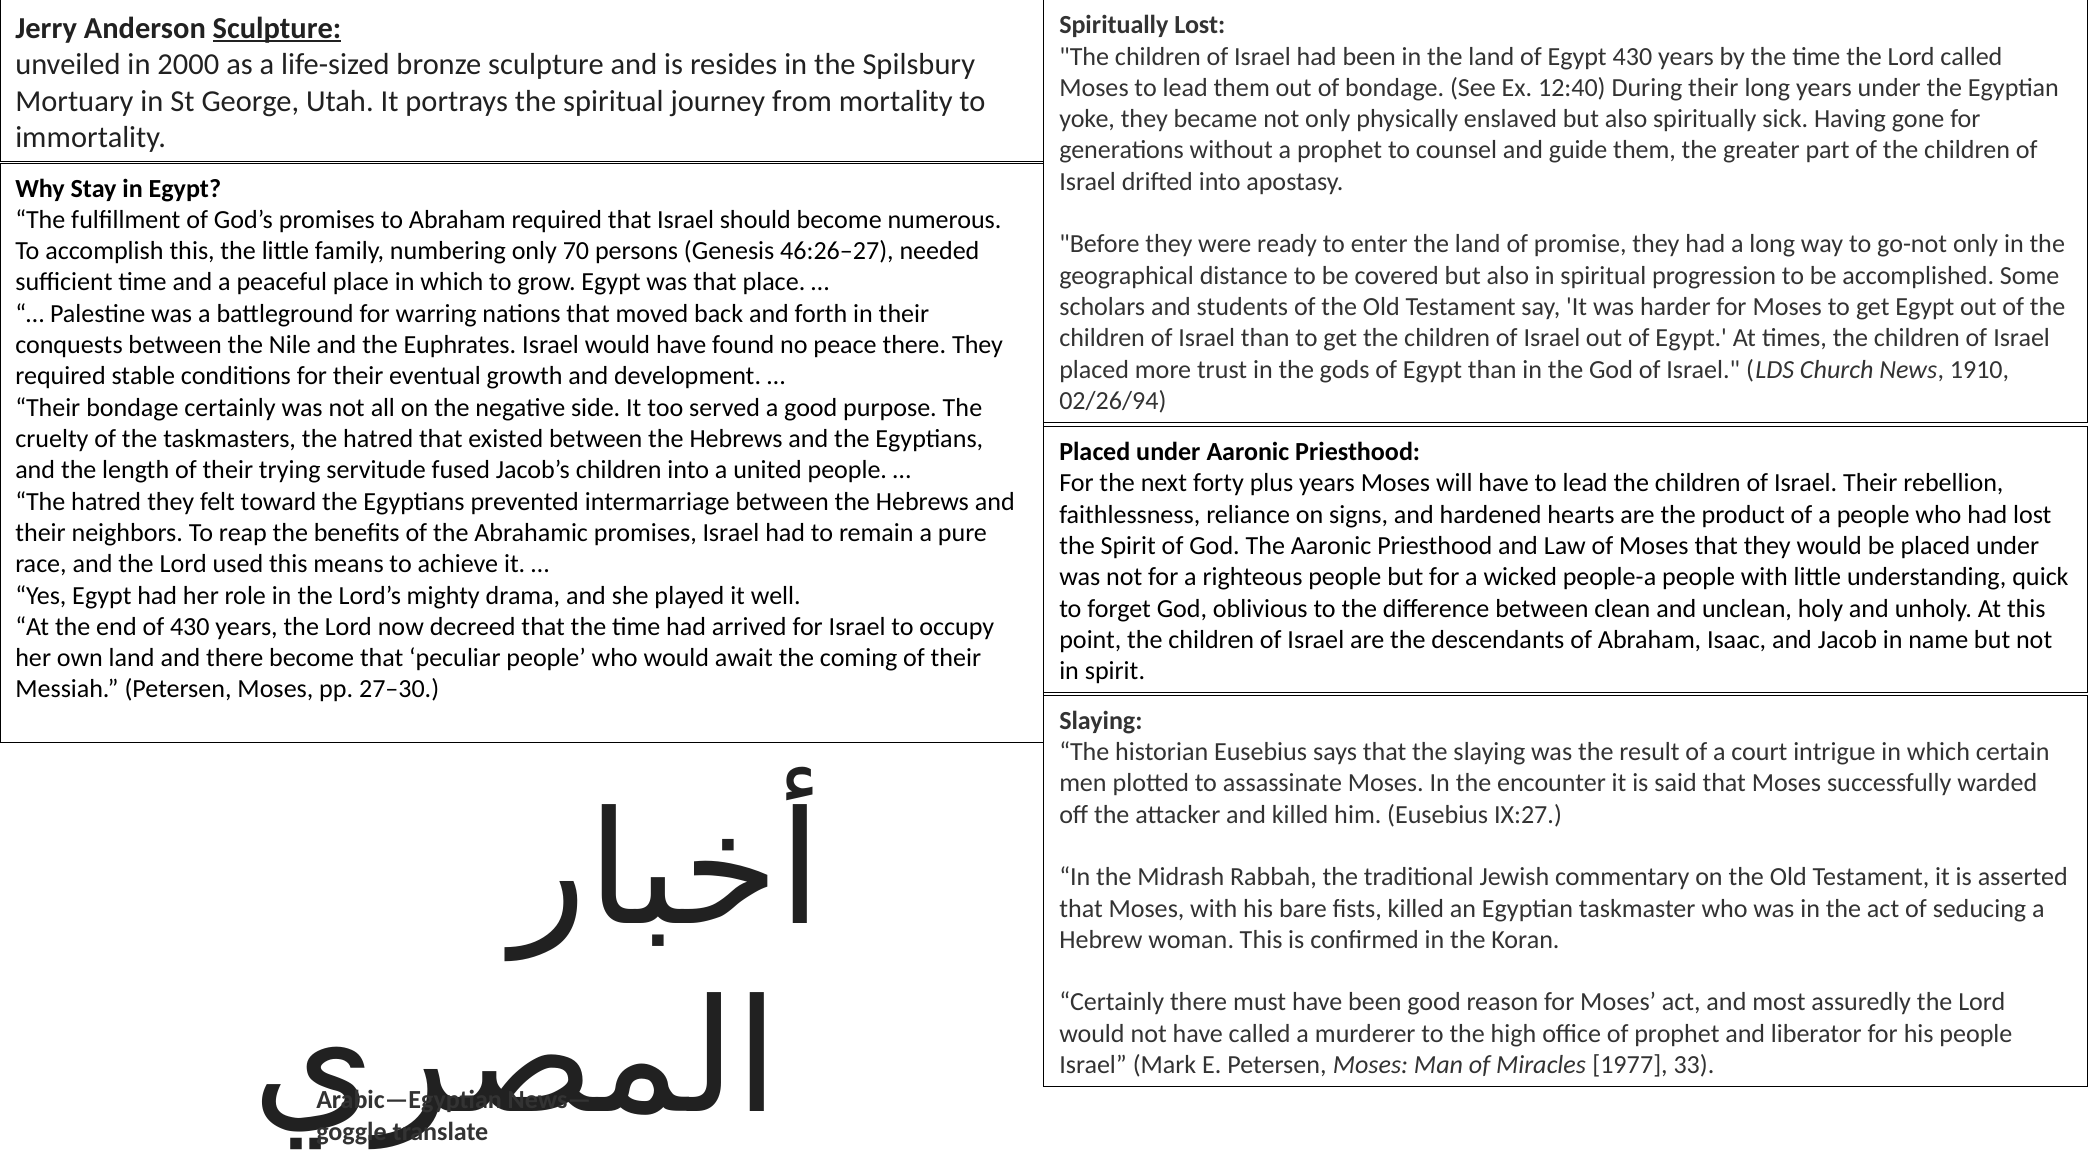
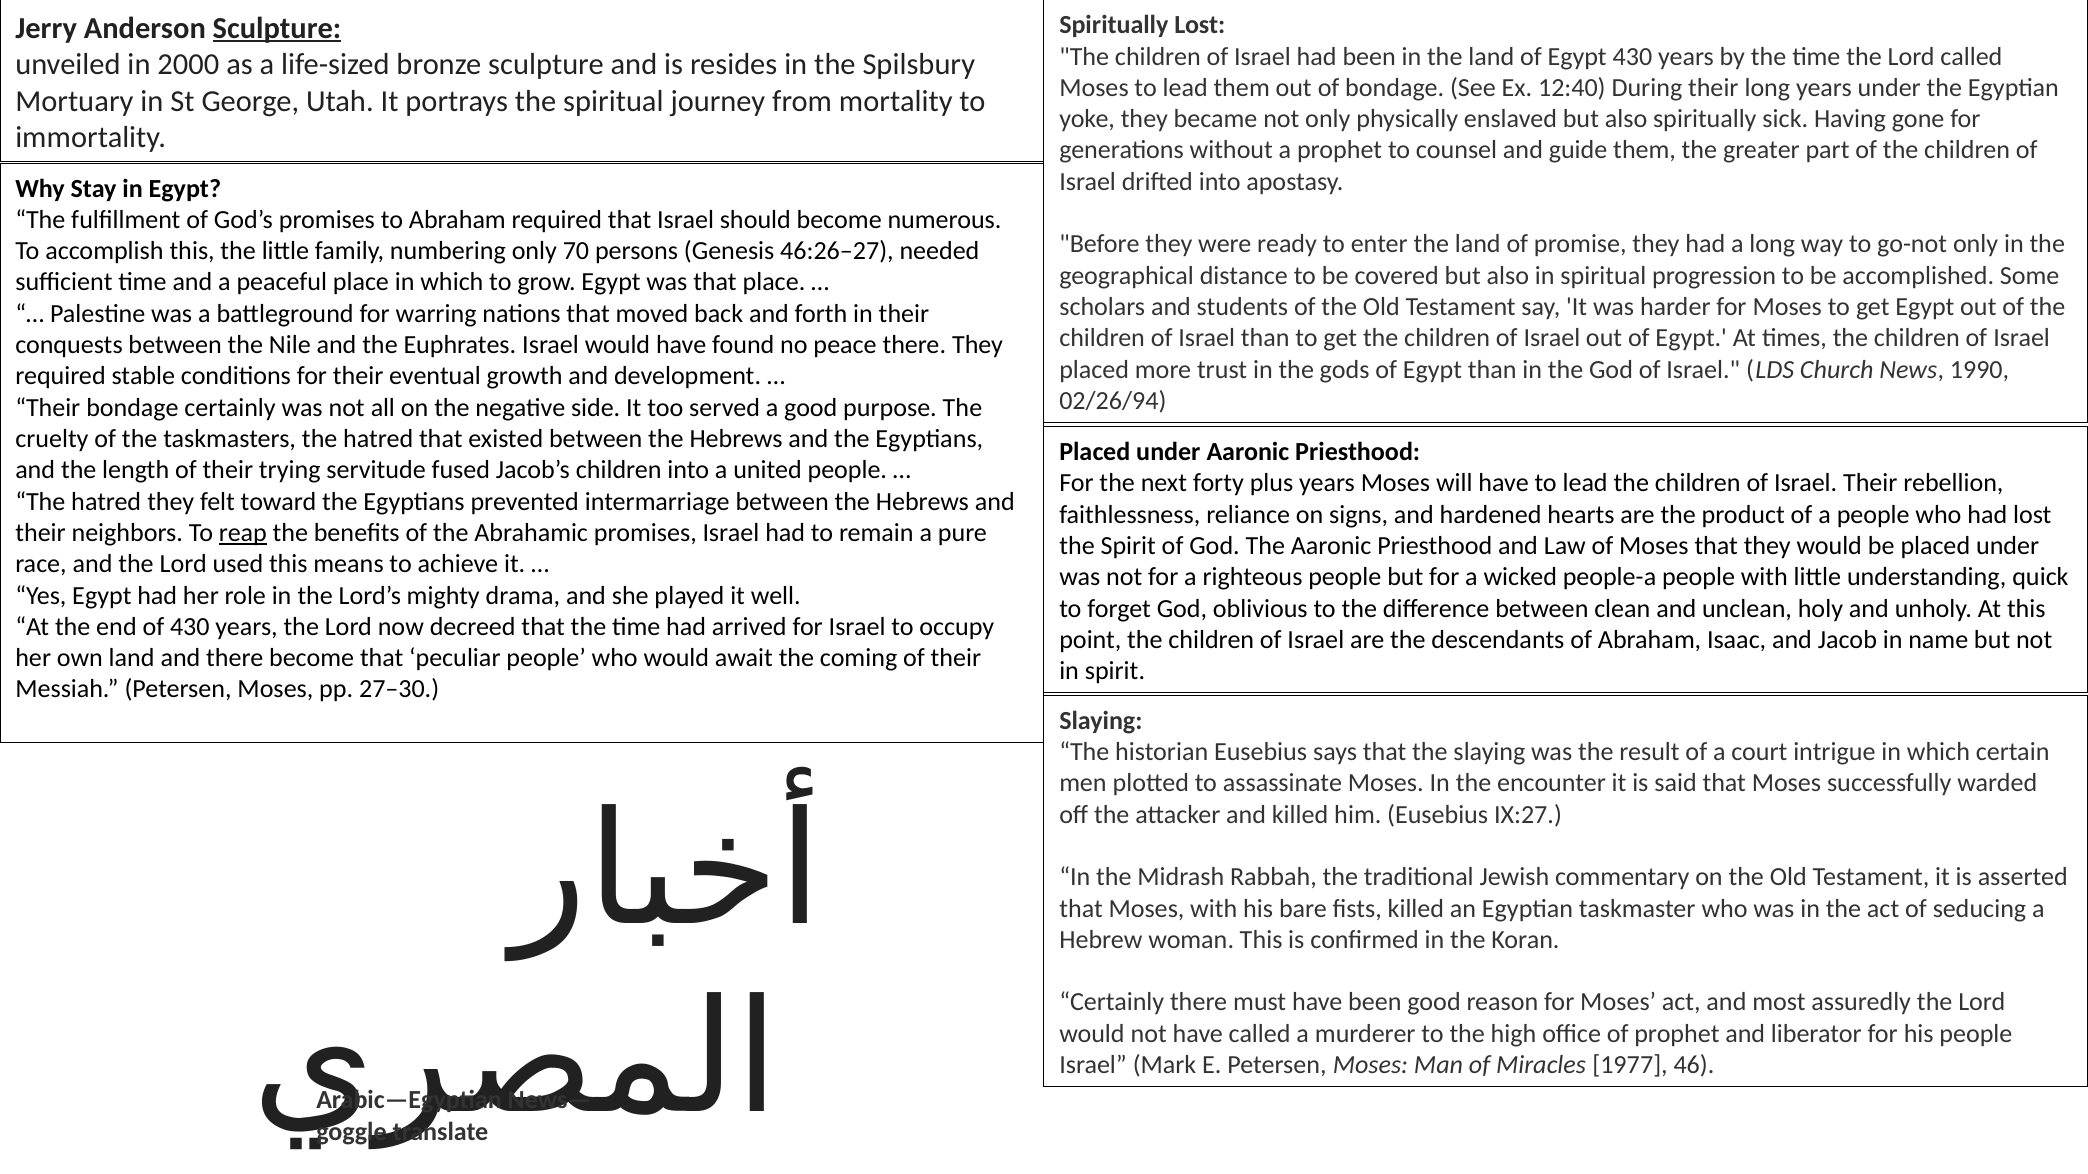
1910: 1910 -> 1990
reap underline: none -> present
33: 33 -> 46
